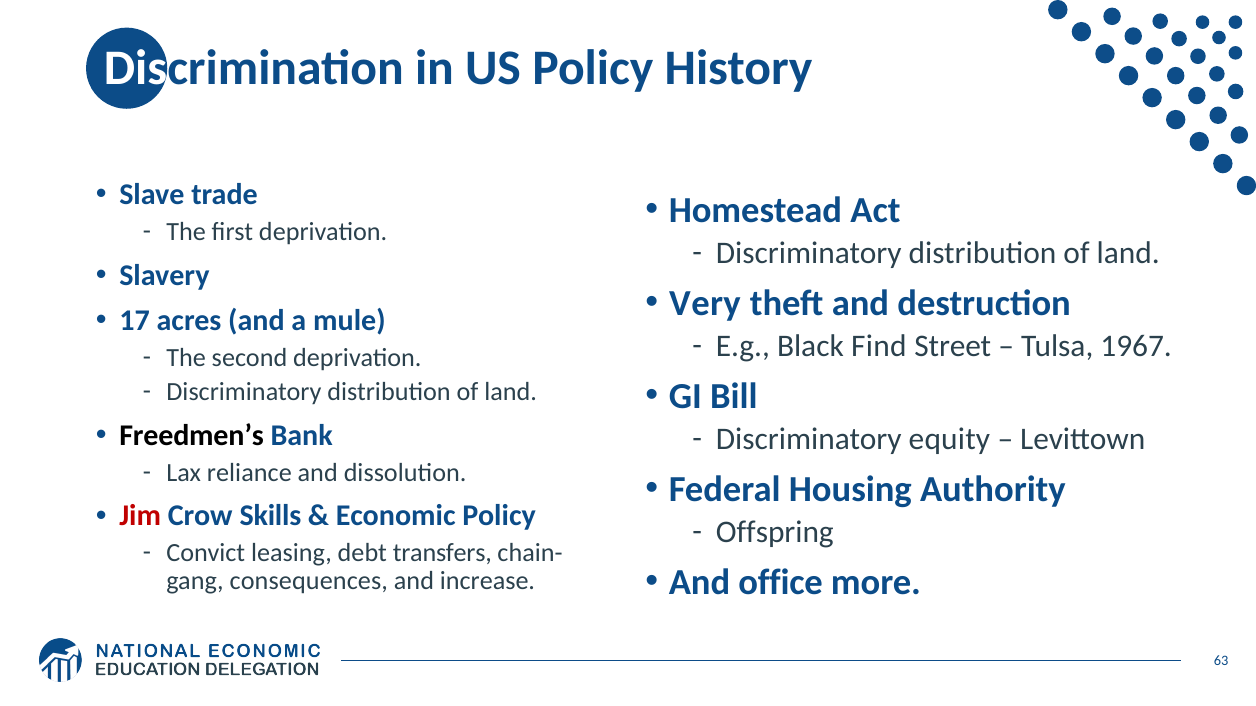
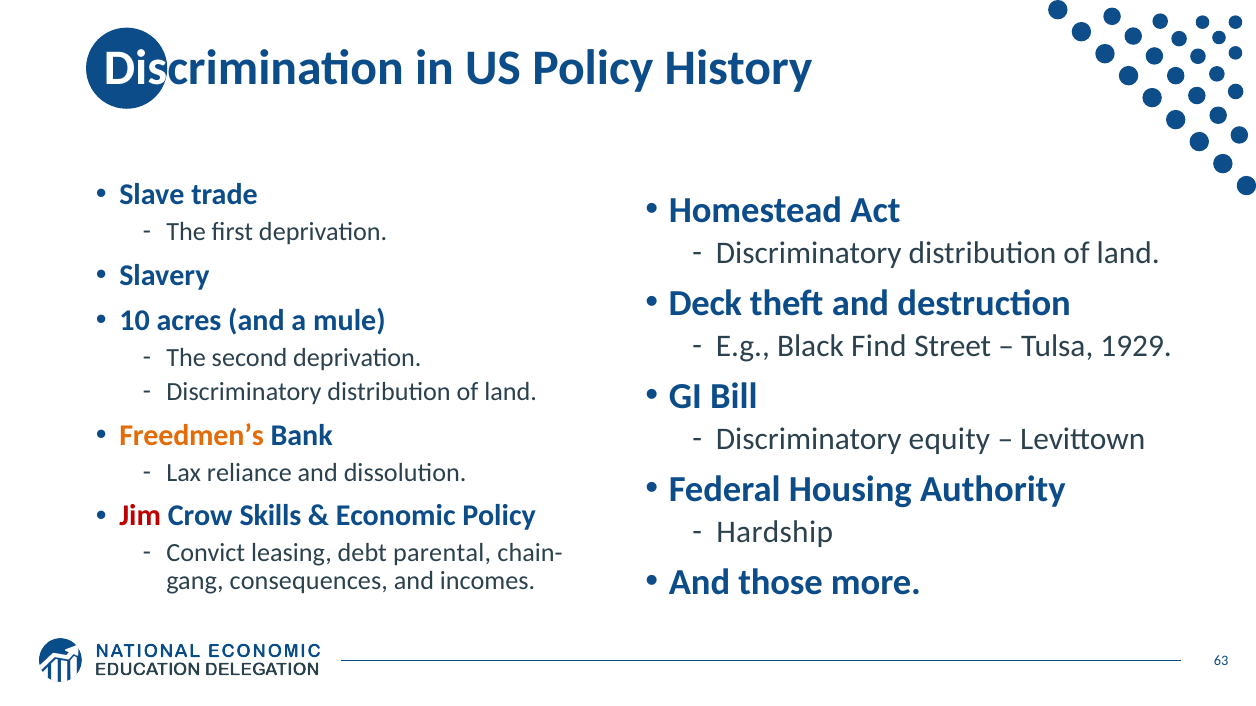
Very: Very -> Deck
17: 17 -> 10
1967: 1967 -> 1929
Freedmen’s colour: black -> orange
Offspring: Offspring -> Hardship
transfers: transfers -> parental
office: office -> those
increase: increase -> incomes
